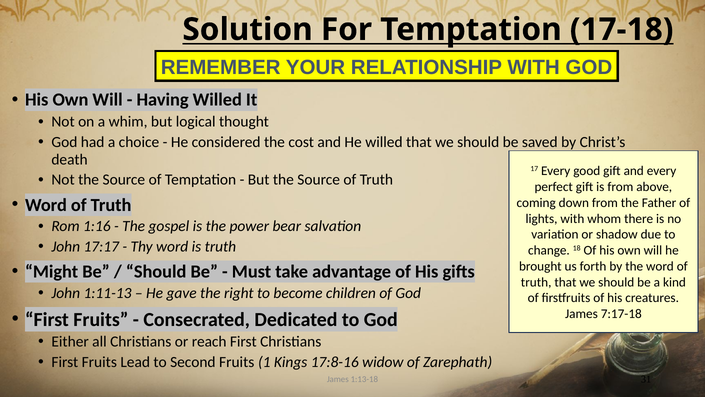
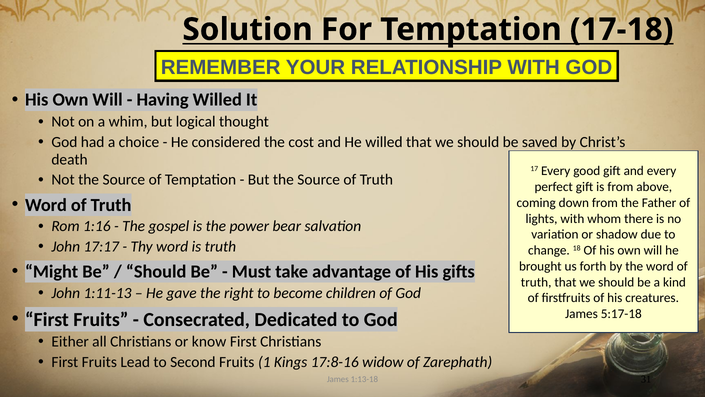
7:17-18: 7:17-18 -> 5:17-18
reach: reach -> know
